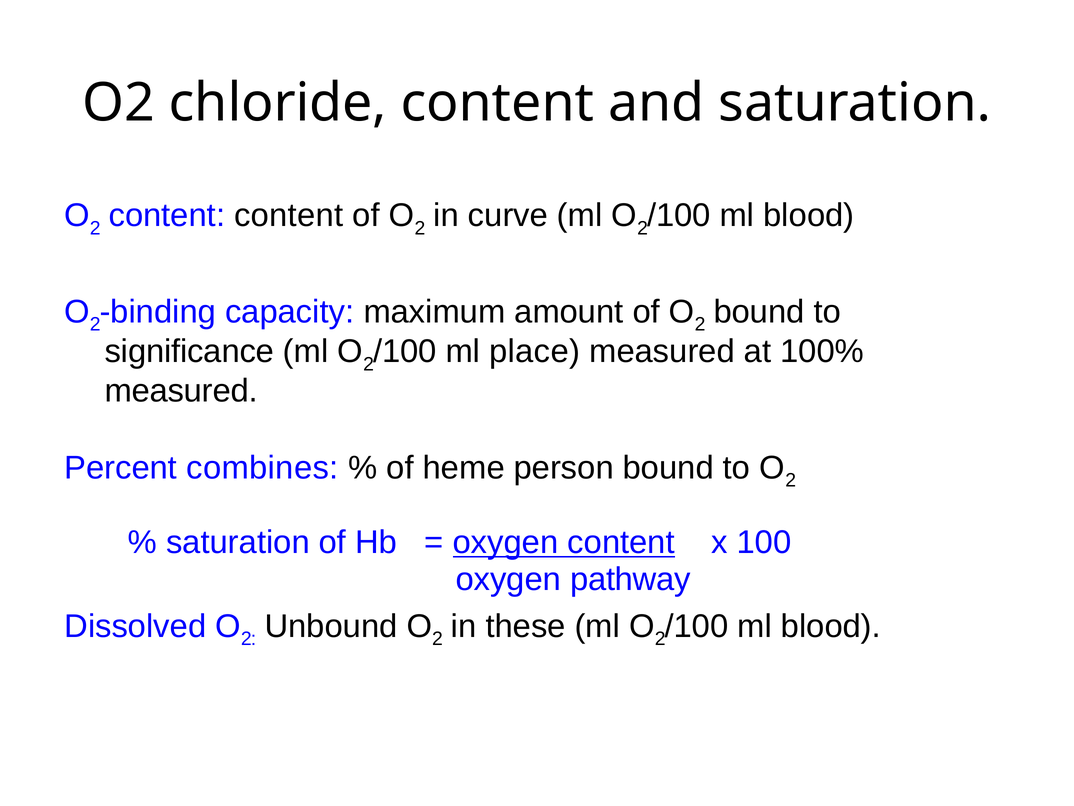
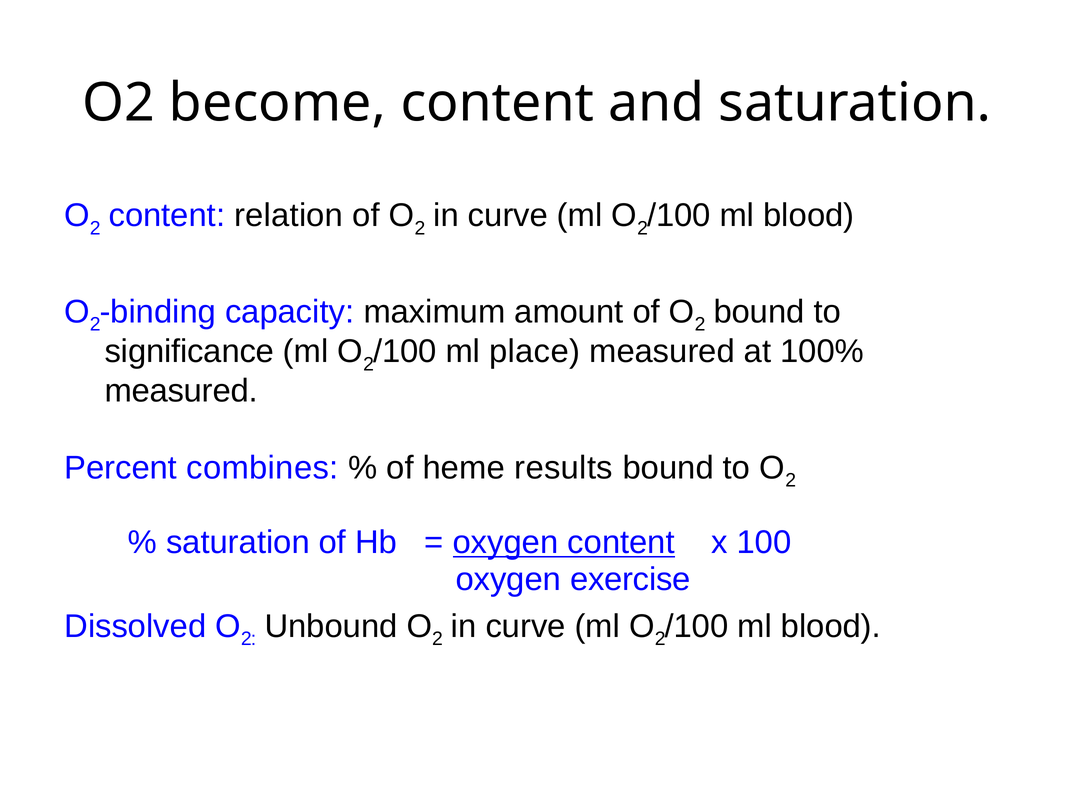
chloride: chloride -> become
content content: content -> relation
person: person -> results
pathway: pathway -> exercise
these at (526, 626): these -> curve
